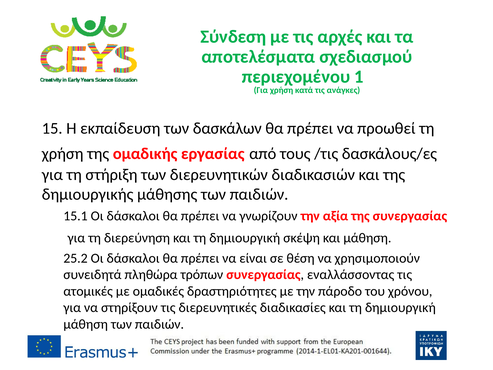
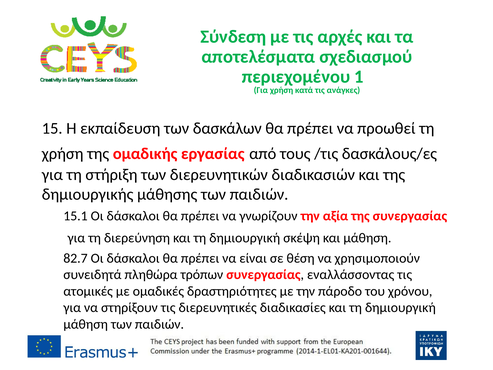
25.2: 25.2 -> 82.7
